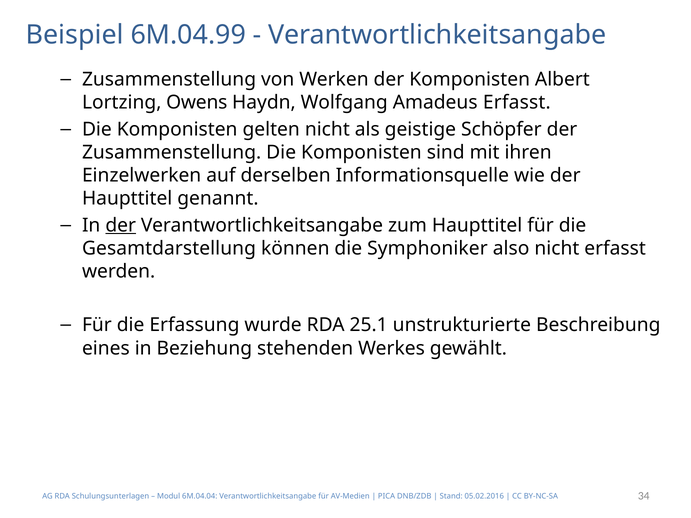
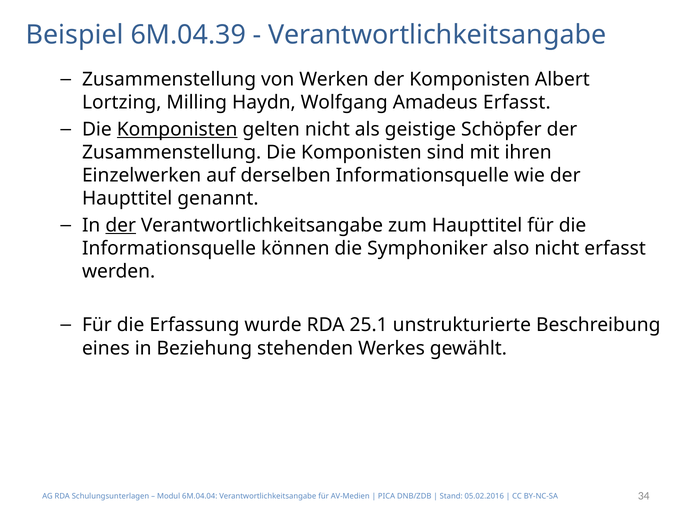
6M.04.99: 6M.04.99 -> 6M.04.39
Owens: Owens -> Milling
Komponisten at (177, 129) underline: none -> present
Gesamtdarstellung at (169, 249): Gesamtdarstellung -> Informationsquelle
